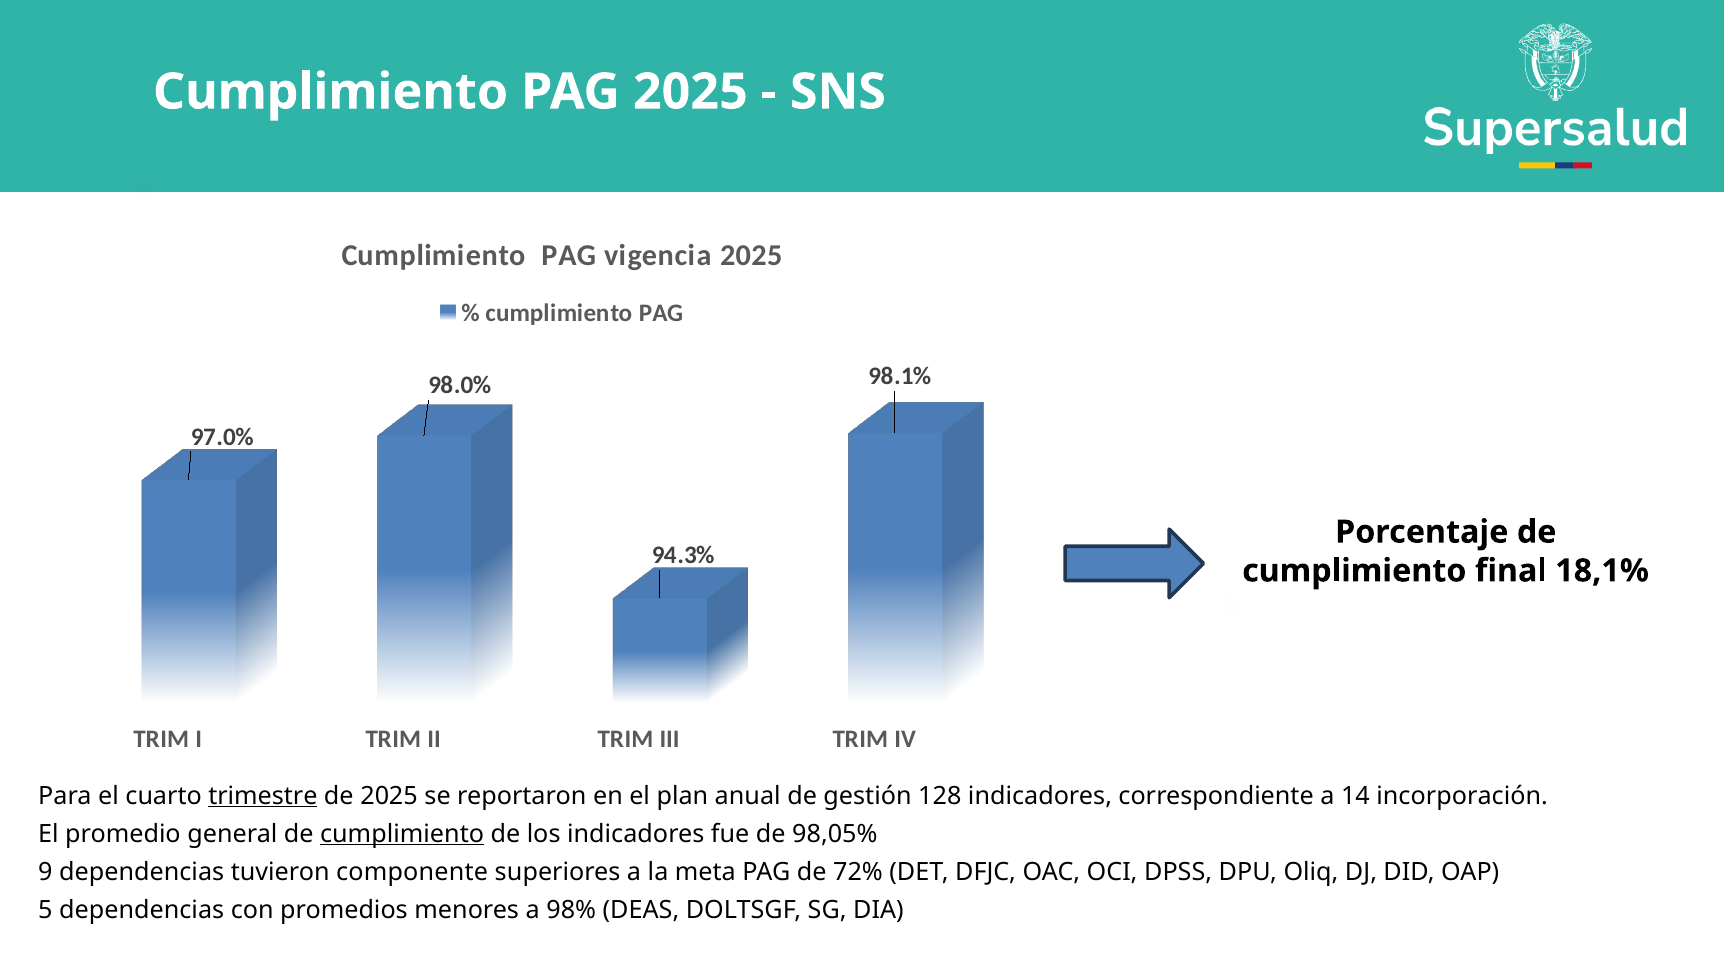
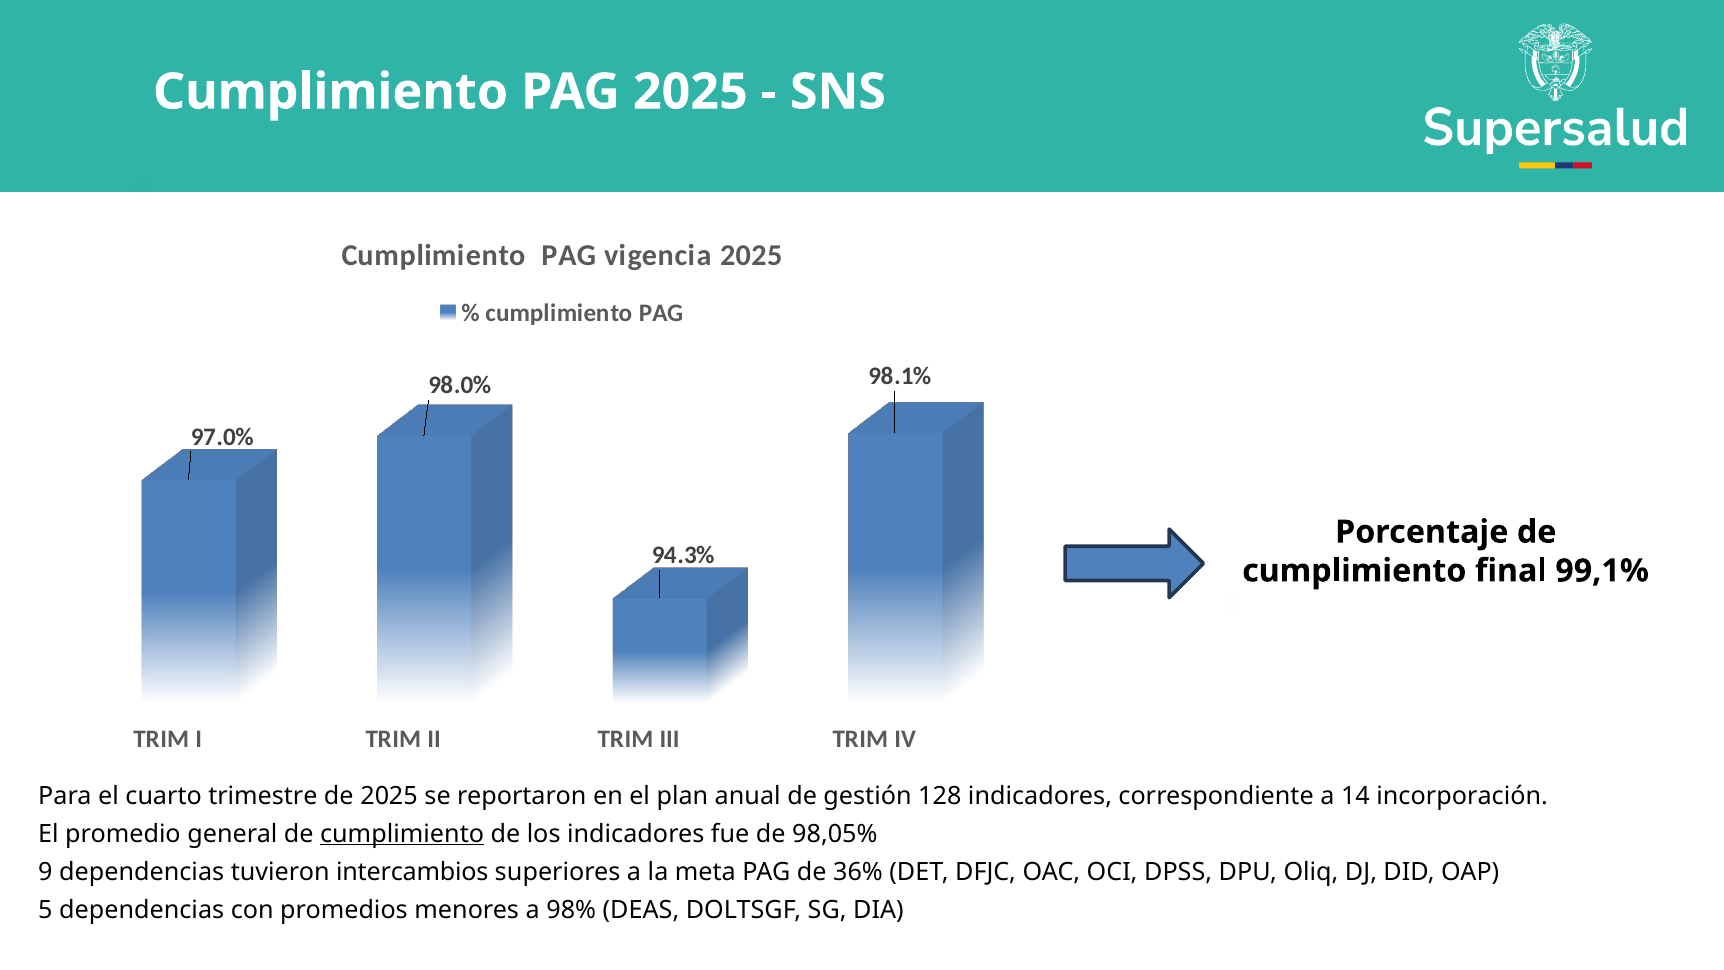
18,1%: 18,1% -> 99,1%
trimestre underline: present -> none
componente: componente -> intercambios
72%: 72% -> 36%
